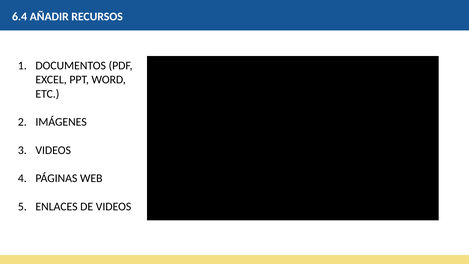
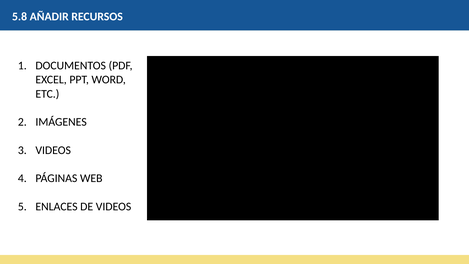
6.4: 6.4 -> 5.8
